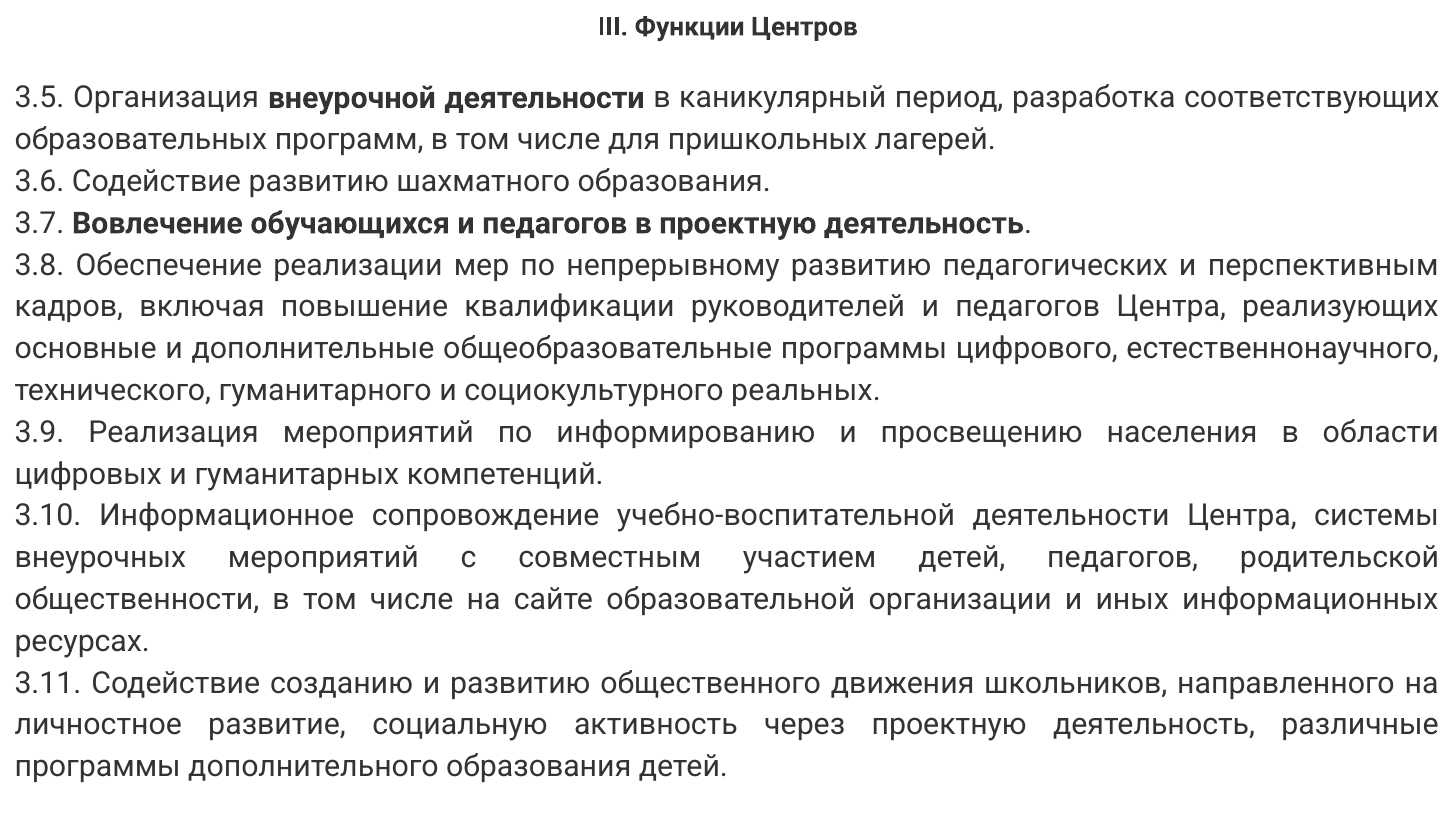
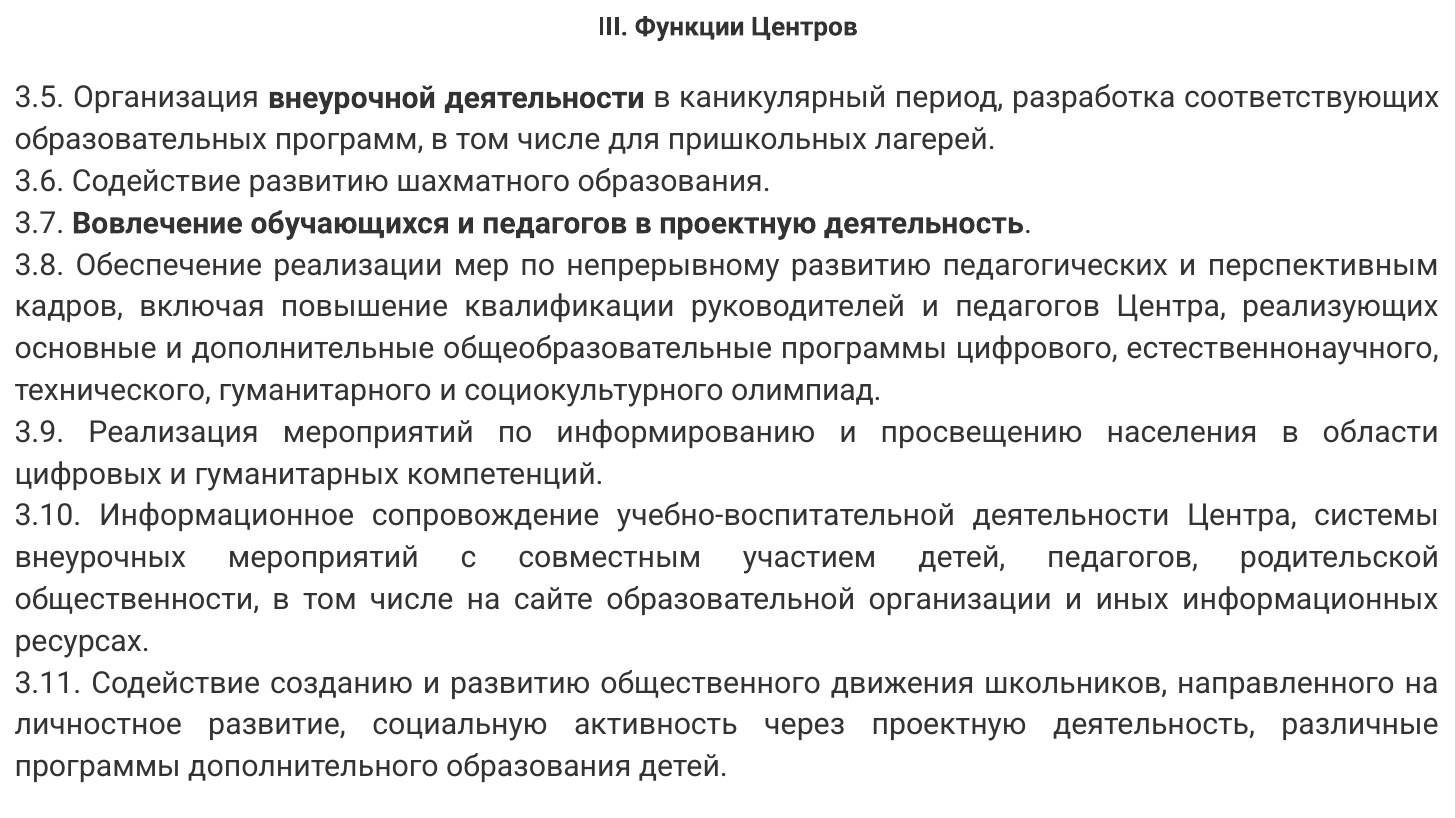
реальных: реальных -> олимпиад
